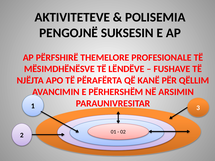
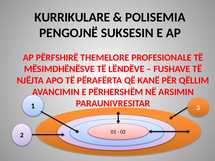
AKTIVITETEVE: AKTIVITETEVE -> KURRIKULARE
